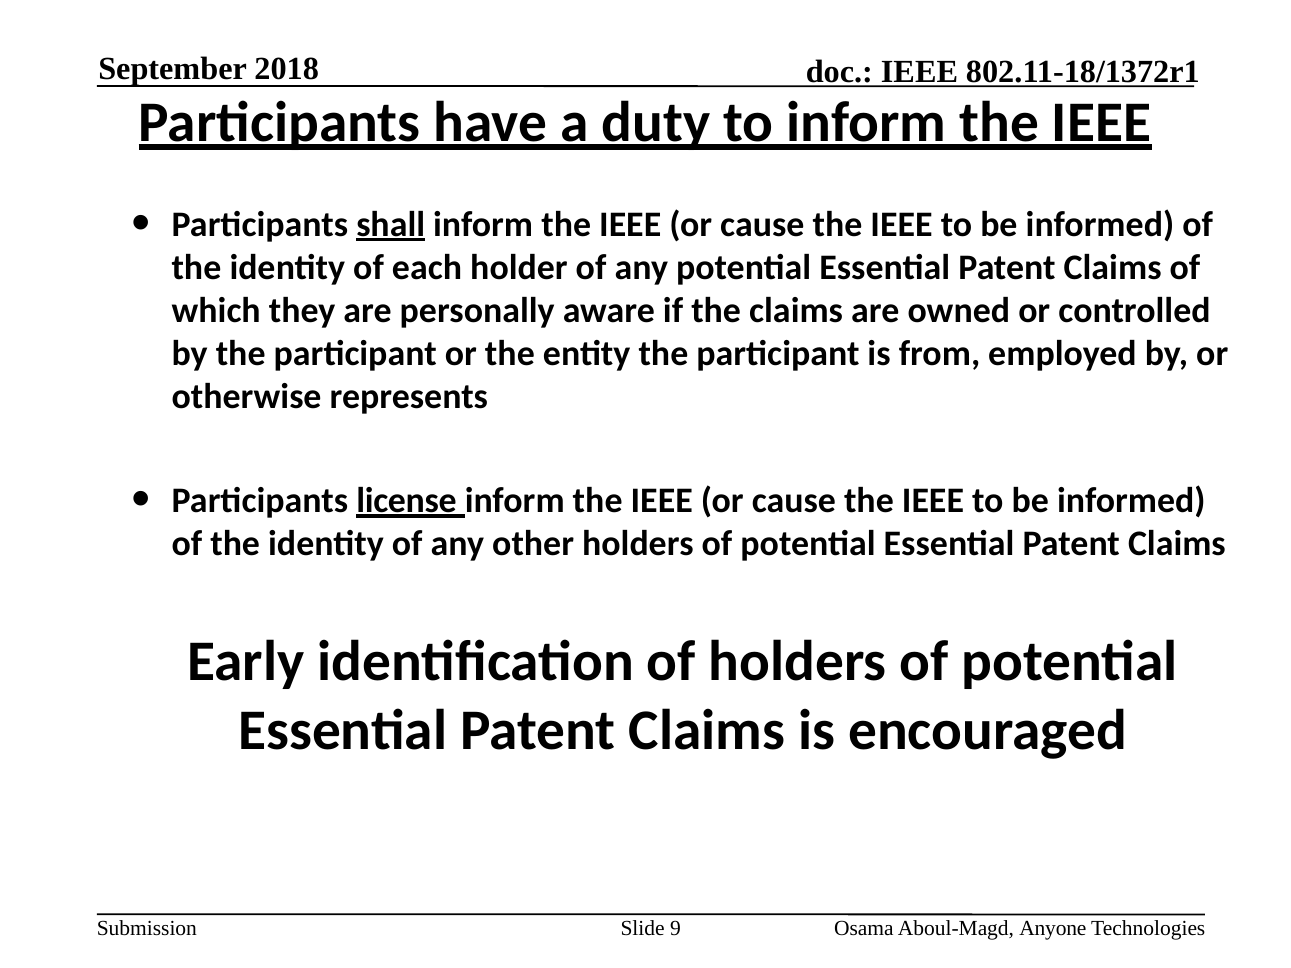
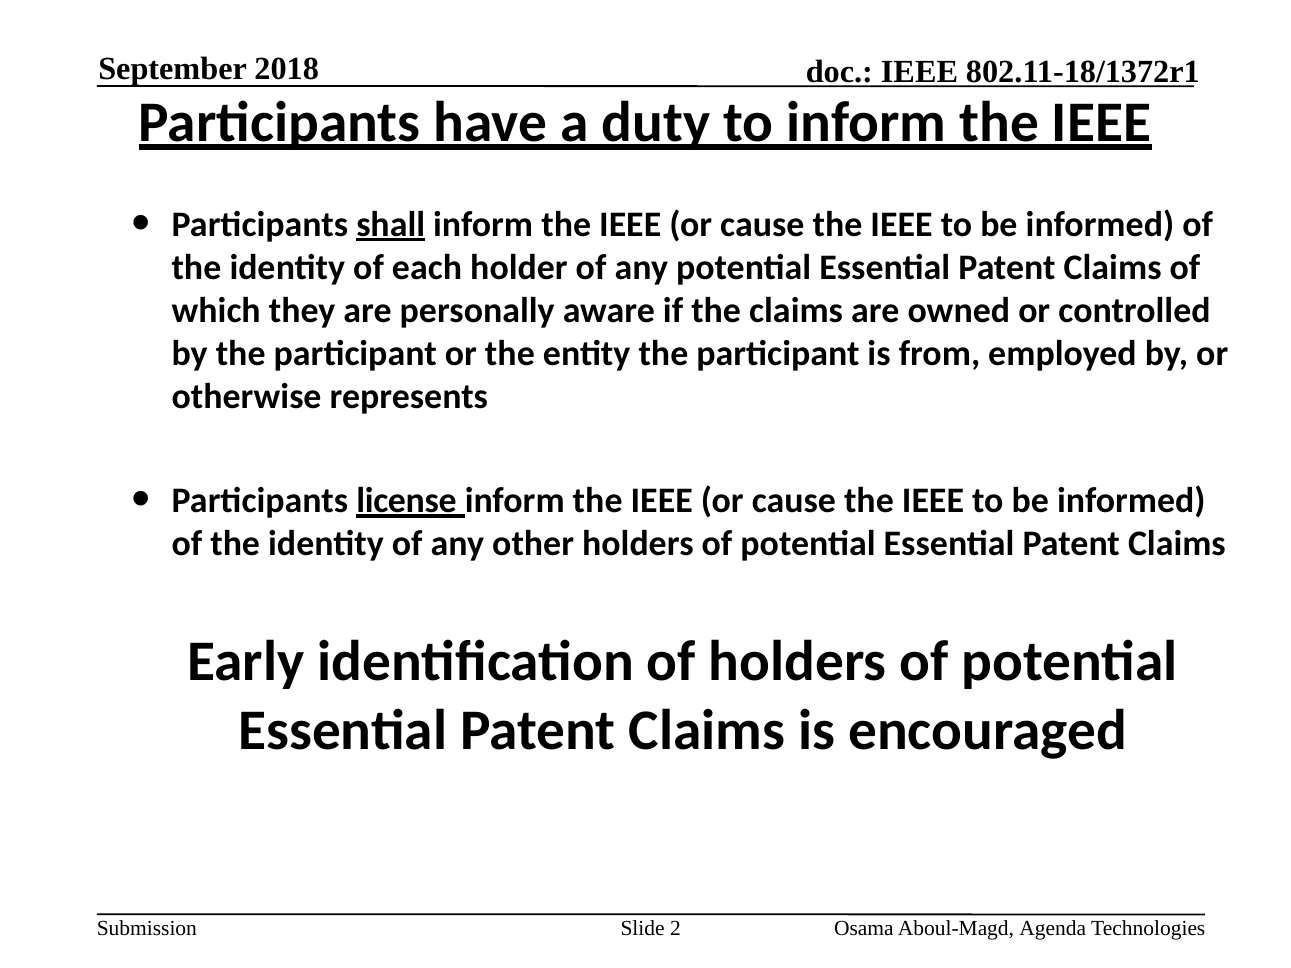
9: 9 -> 2
Anyone: Anyone -> Agenda
